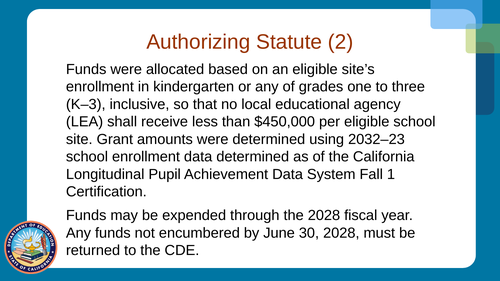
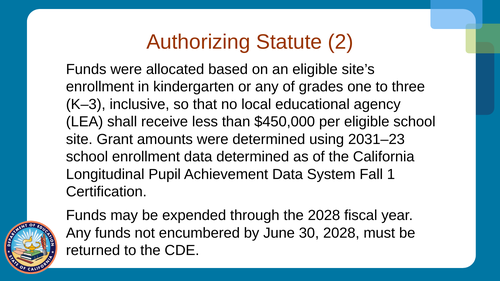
2032–23: 2032–23 -> 2031–23
